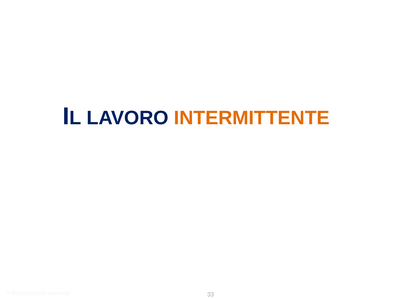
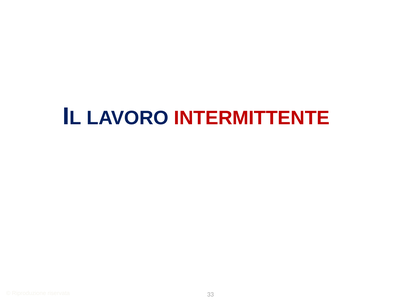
INTERMITTENTE colour: orange -> red
